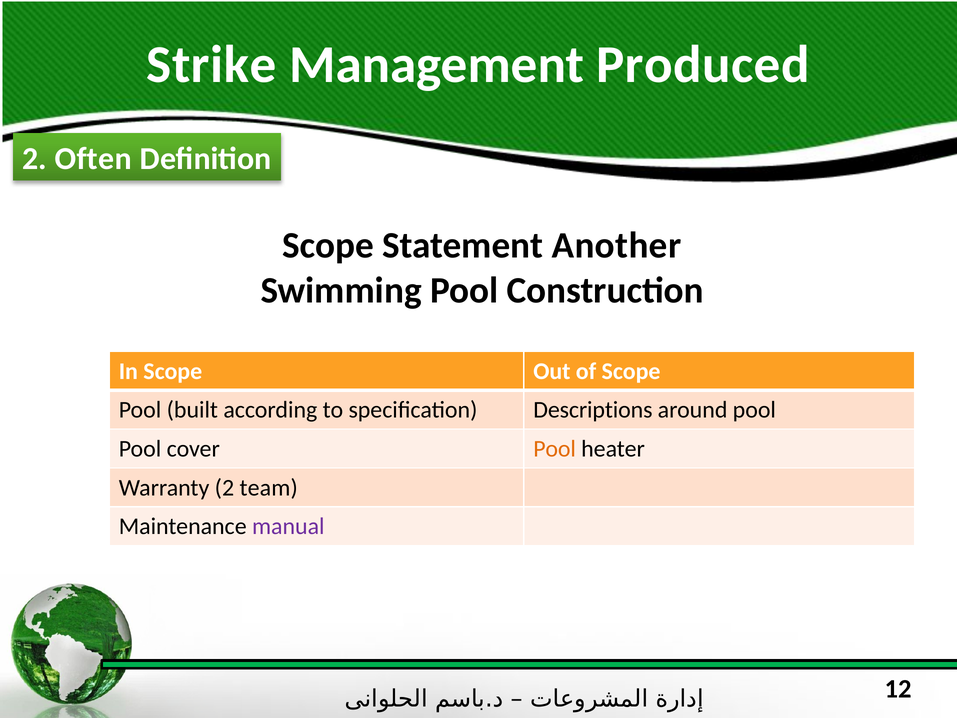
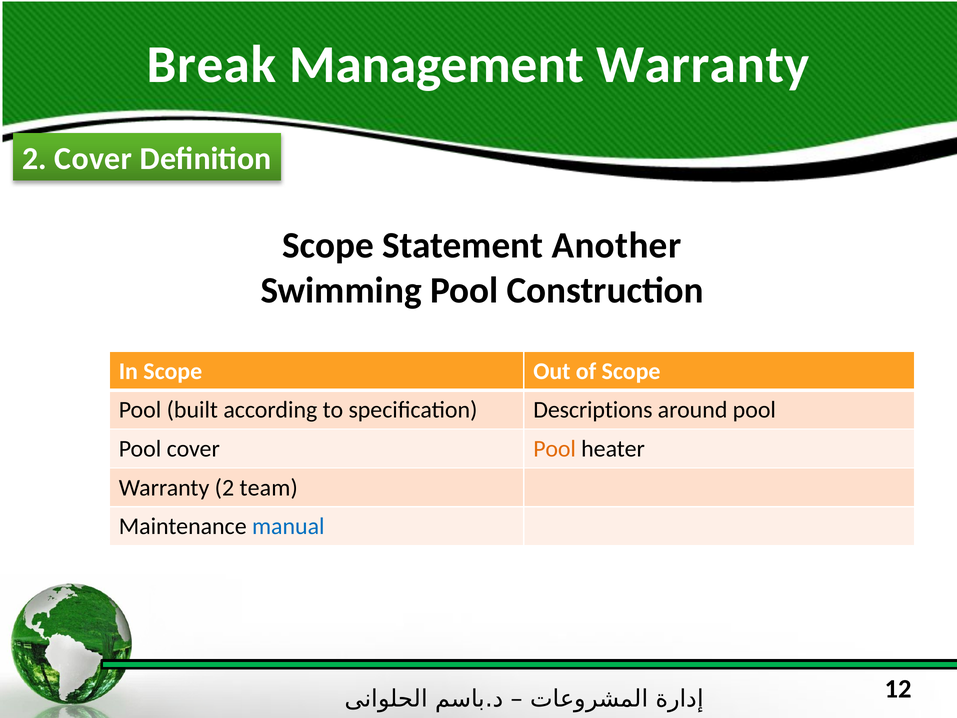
Strike: Strike -> Break
Management Produced: Produced -> Warranty
2 Often: Often -> Cover
manual colour: purple -> blue
